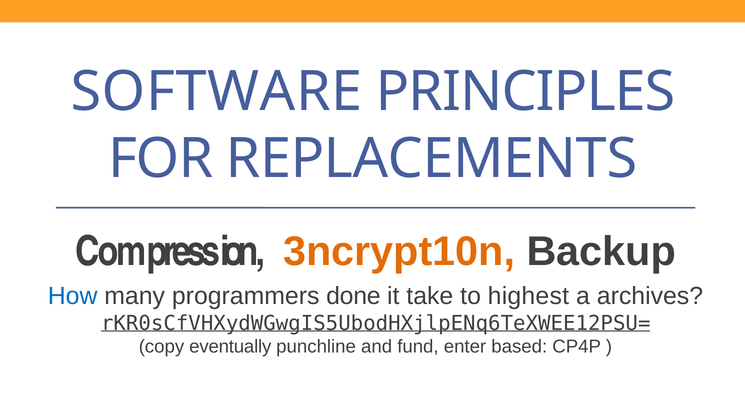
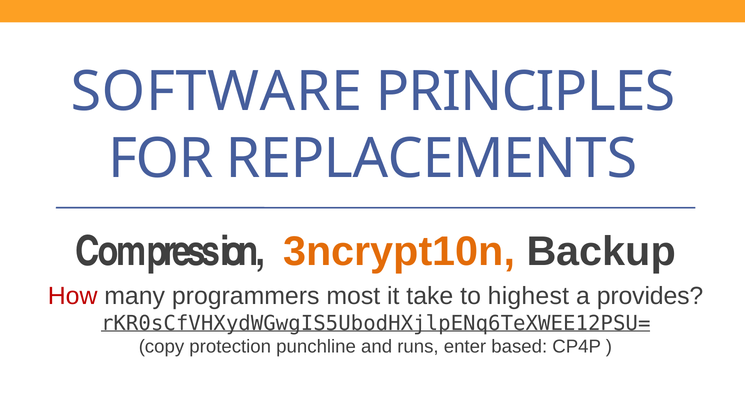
How colour: blue -> red
done: done -> most
archives: archives -> provides
eventually: eventually -> protection
fund: fund -> runs
